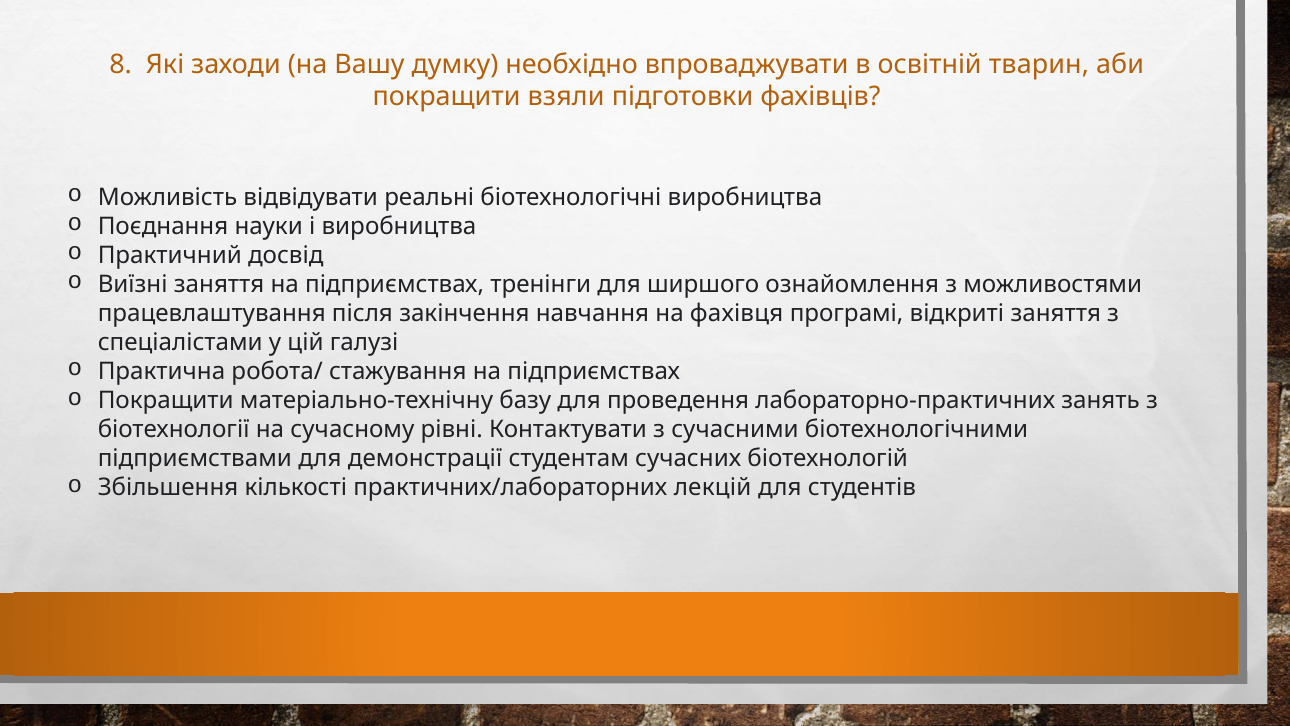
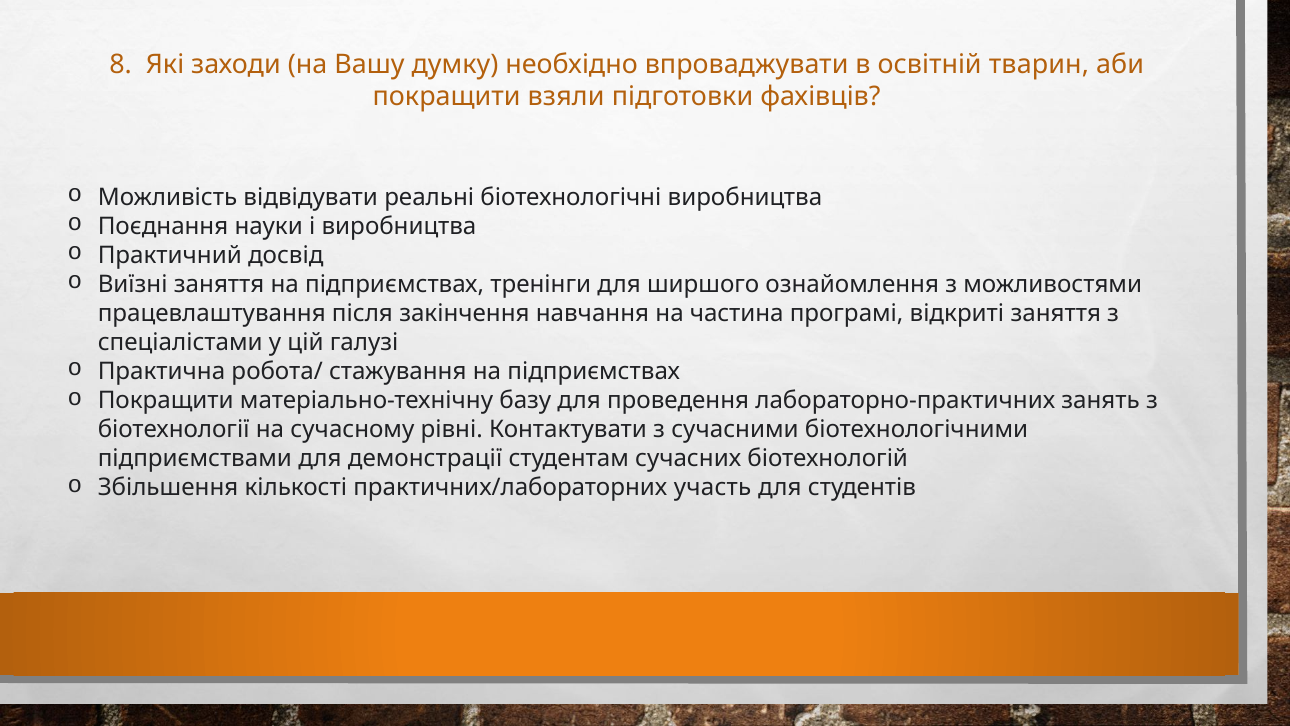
фахівця: фахівця -> частина
лекцій: лекцій -> участь
